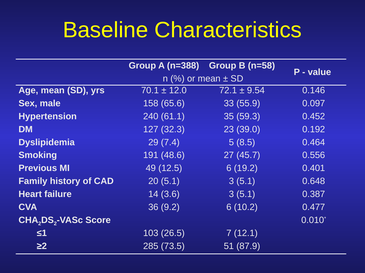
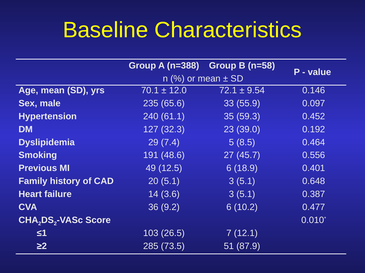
158: 158 -> 235
19.2: 19.2 -> 18.9
